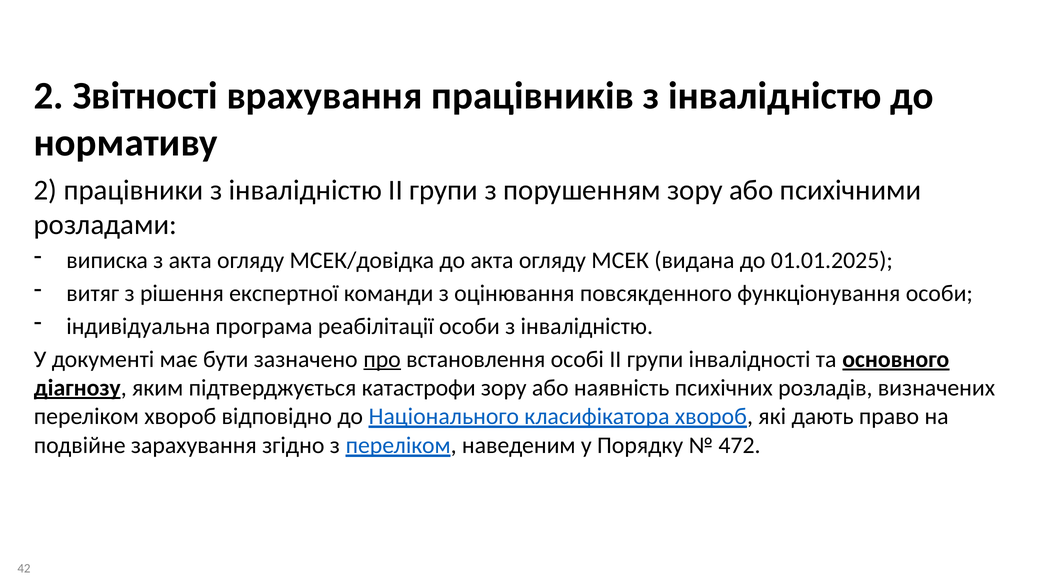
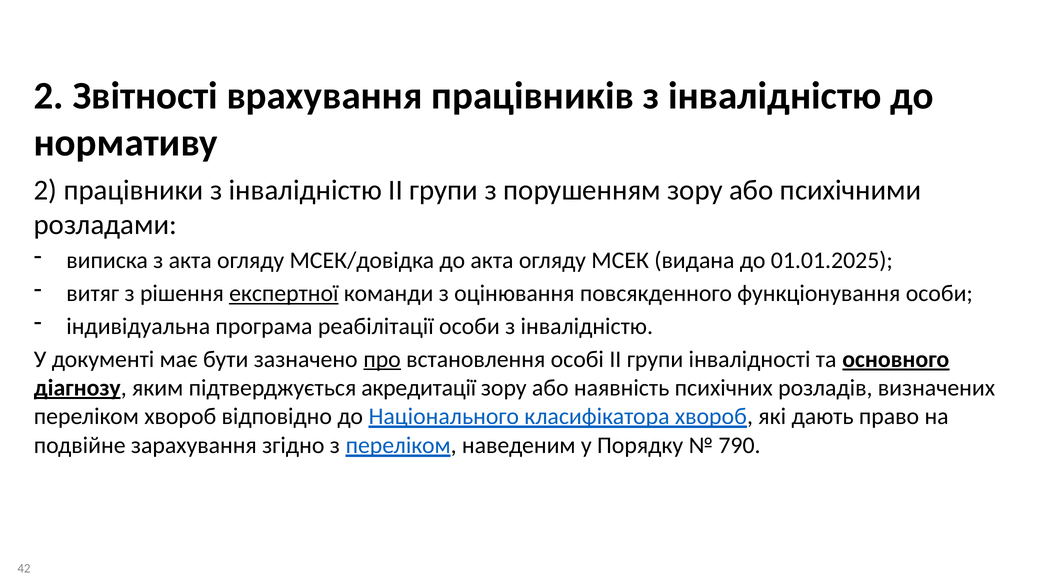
експертної underline: none -> present
катастрофи: катастрофи -> акредитації
472: 472 -> 790
